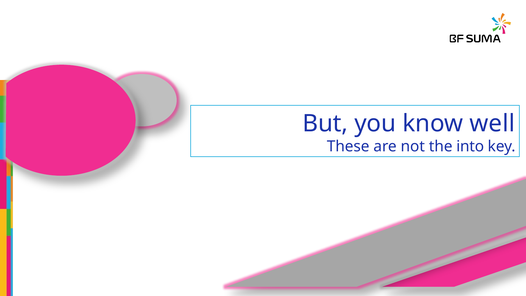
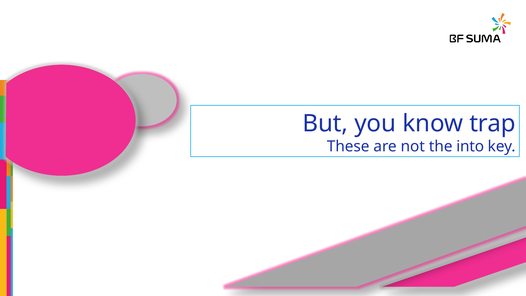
well: well -> trap
